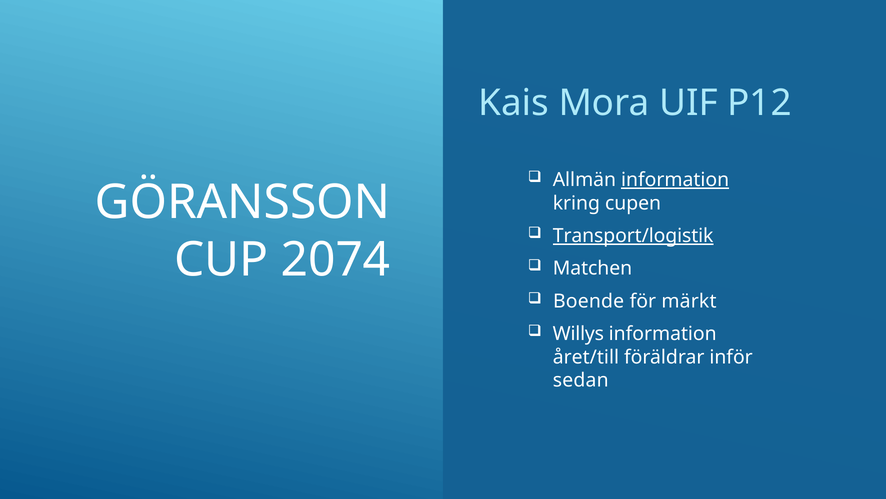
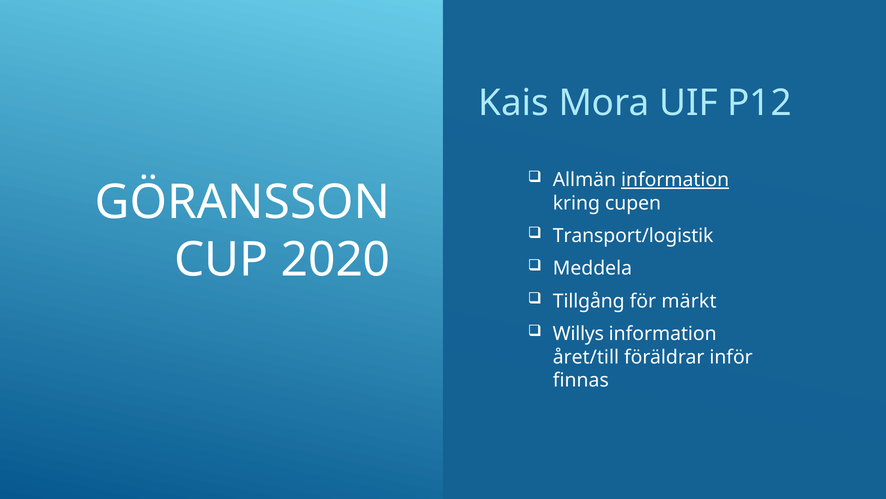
Transport/logistik underline: present -> none
2074: 2074 -> 2020
Matchen: Matchen -> Meddela
Boende: Boende -> Tillgång
sedan: sedan -> finnas
